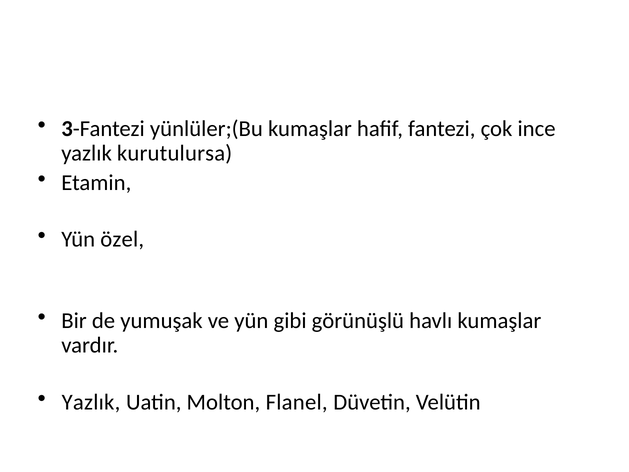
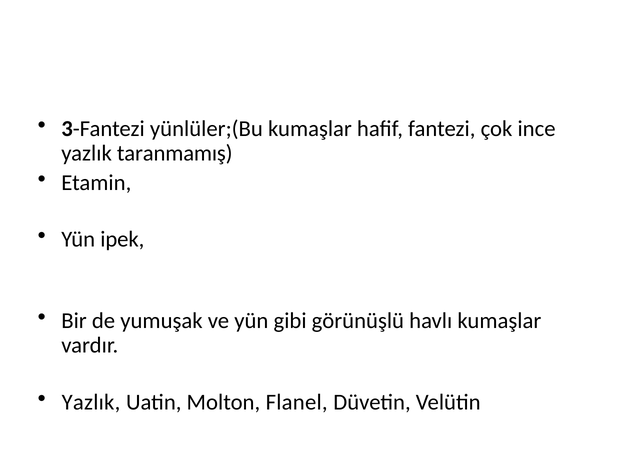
kurutulursa: kurutulursa -> taranmamış
özel: özel -> ipek
